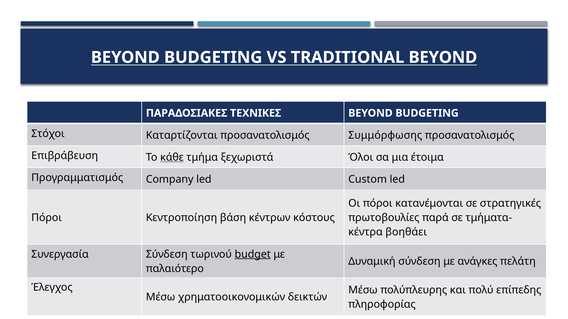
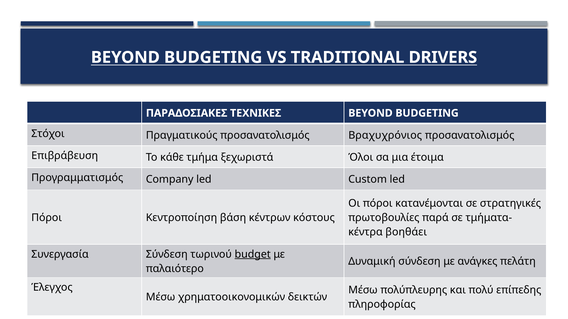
TRADITIONAL BEYOND: BEYOND -> DRIVERS
Καταρτίζονται: Καταρτίζονται -> Πραγματικούς
Συμμόρφωσης: Συμμόρφωσης -> Βραχυχρόνιος
κάθε underline: present -> none
